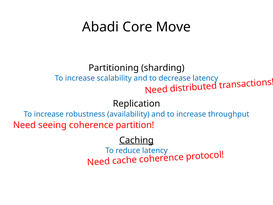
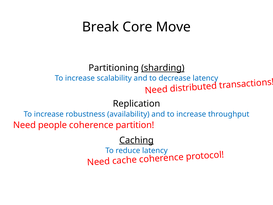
Abadi: Abadi -> Break
sharding underline: none -> present
seeing: seeing -> people
